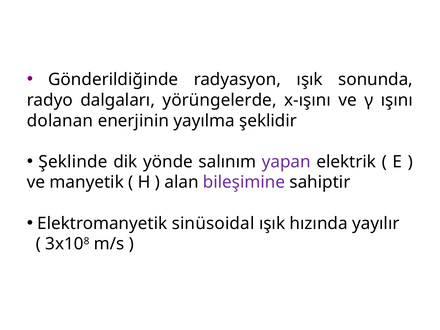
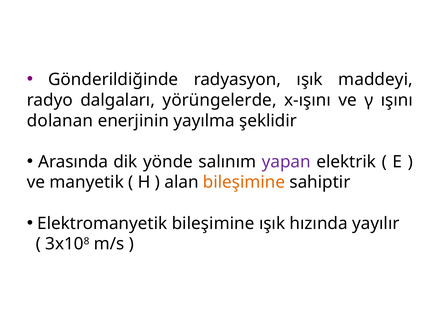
sonunda: sonunda -> maddeyi
Şeklinde: Şeklinde -> Arasında
bileşimine at (244, 182) colour: purple -> orange
Elektromanyetik sinüsoidal: sinüsoidal -> bileşimine
